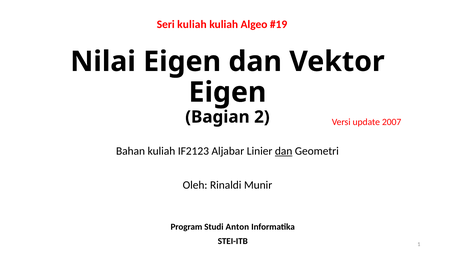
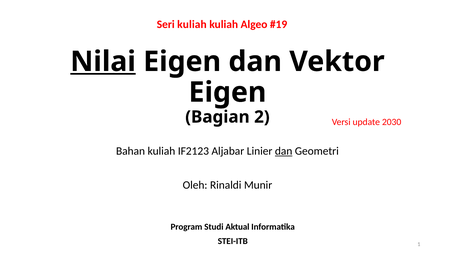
Nilai underline: none -> present
2007: 2007 -> 2030
Anton: Anton -> Aktual
